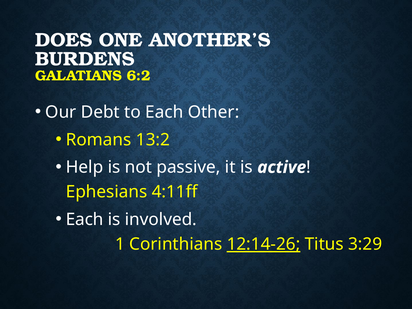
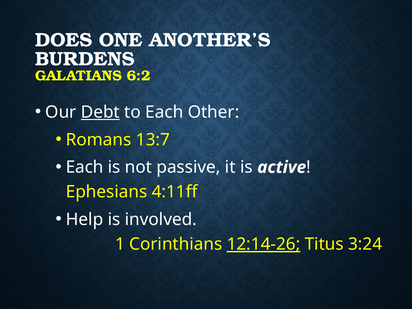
Debt underline: none -> present
13:2: 13:2 -> 13:7
Help at (85, 167): Help -> Each
Each at (85, 220): Each -> Help
3:29: 3:29 -> 3:24
